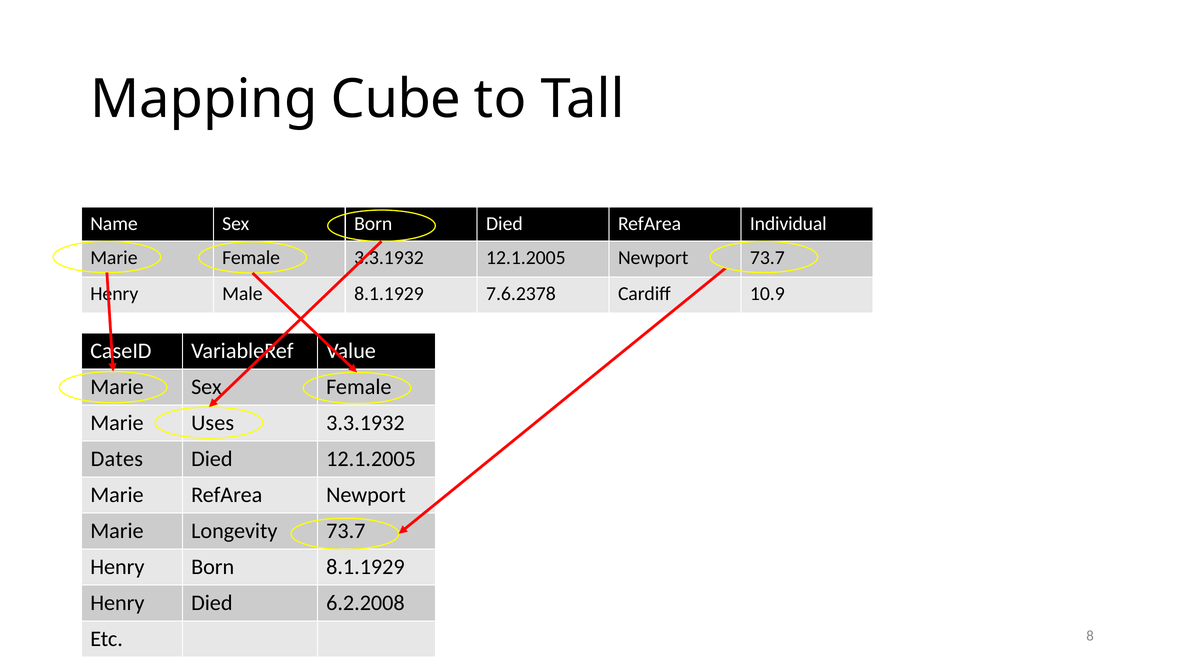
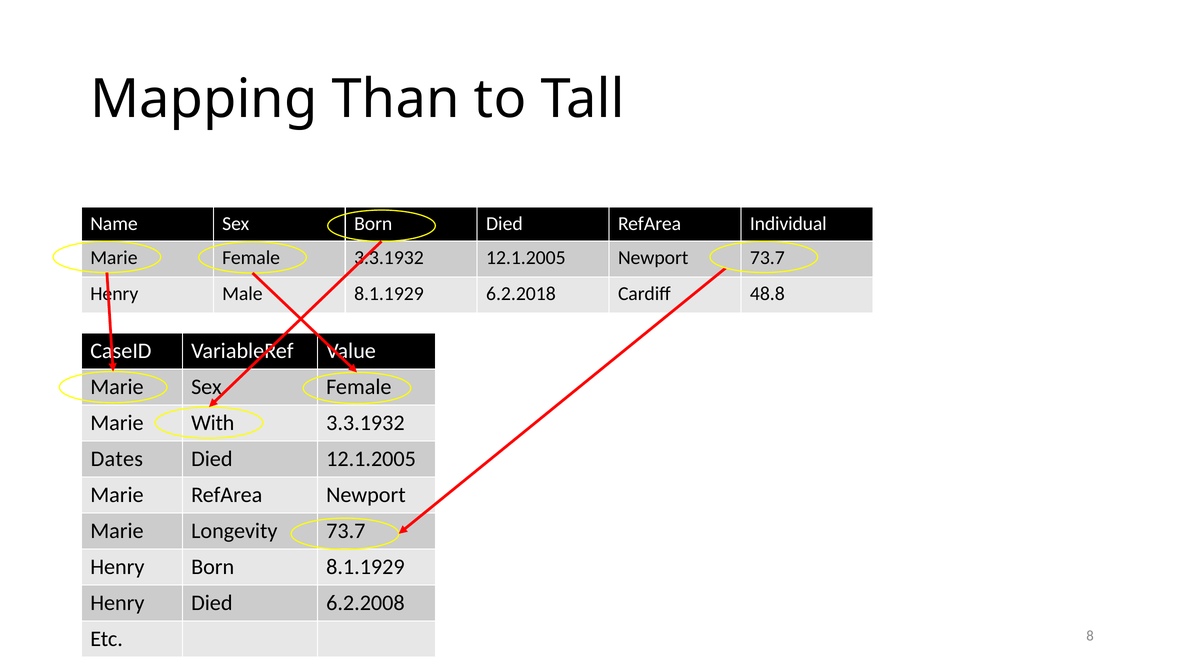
Cube: Cube -> Than
7.6.2378: 7.6.2378 -> 6.2.2018
10.9: 10.9 -> 48.8
Uses: Uses -> With
